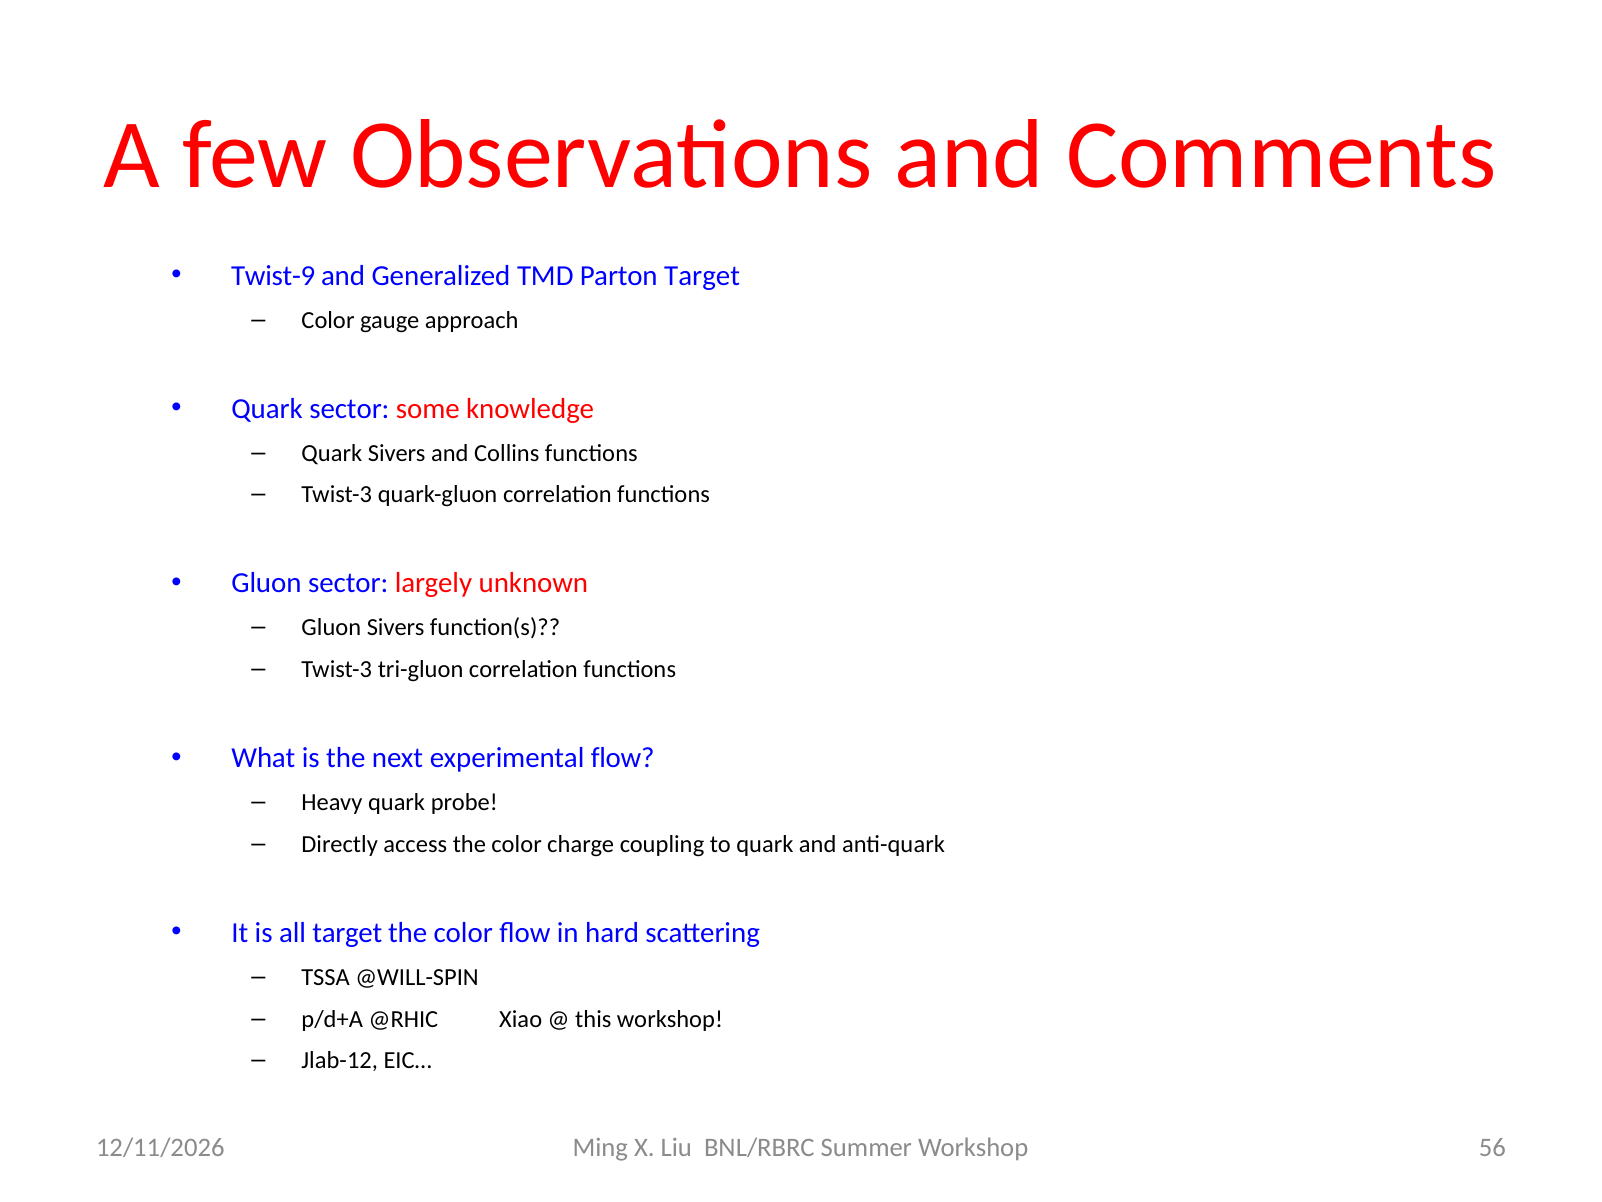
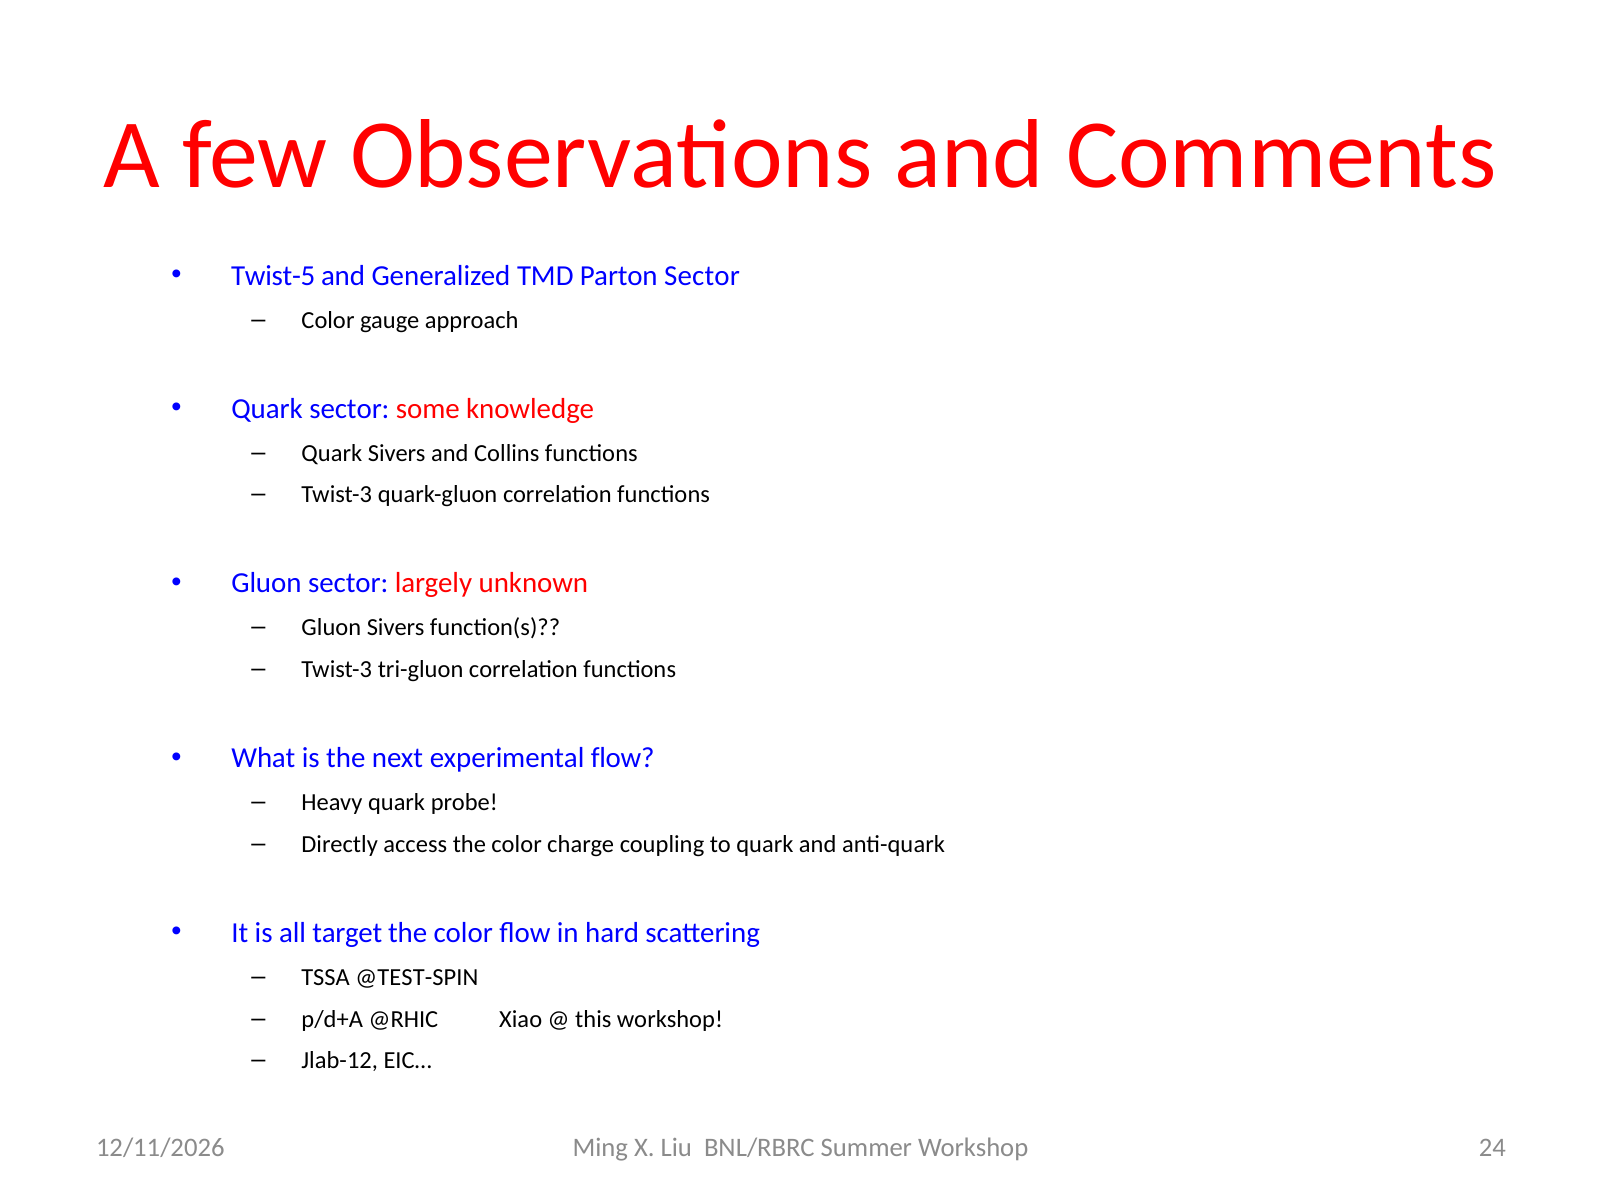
Twist-9: Twist-9 -> Twist-5
Parton Target: Target -> Sector
@WILL-SPIN: @WILL-SPIN -> @TEST-SPIN
56: 56 -> 24
